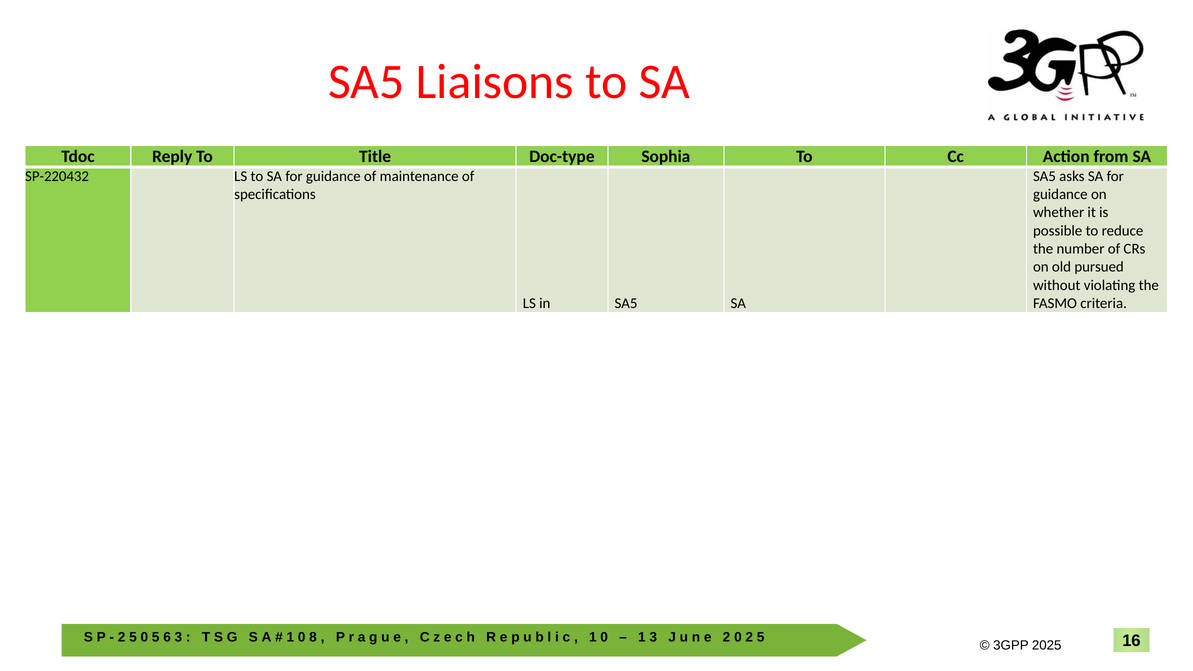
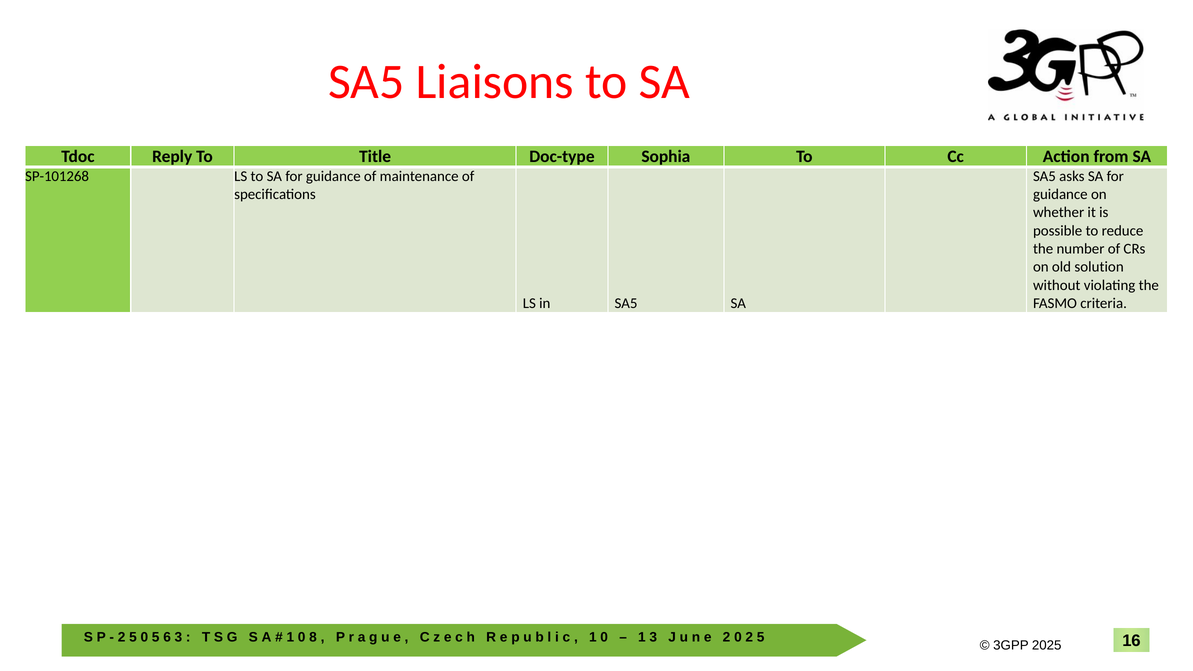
SP-220432: SP-220432 -> SP-101268
pursued: pursued -> solution
